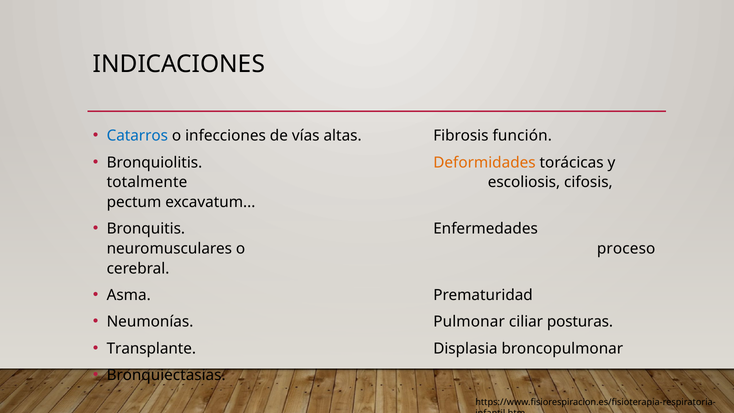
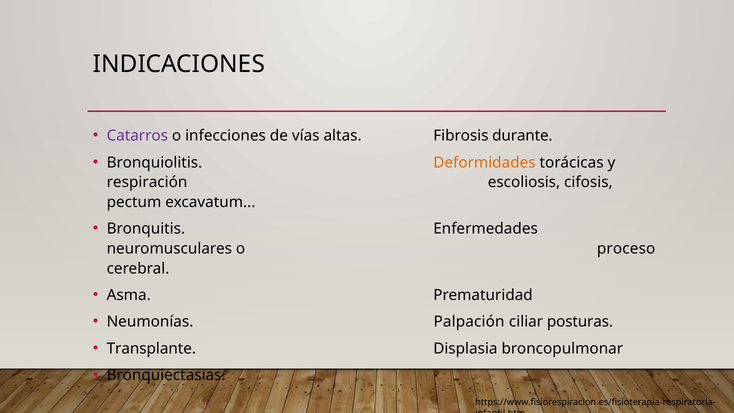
Catarros colour: blue -> purple
función: función -> durante
totalmente: totalmente -> respiración
Pulmonar: Pulmonar -> Palpación
